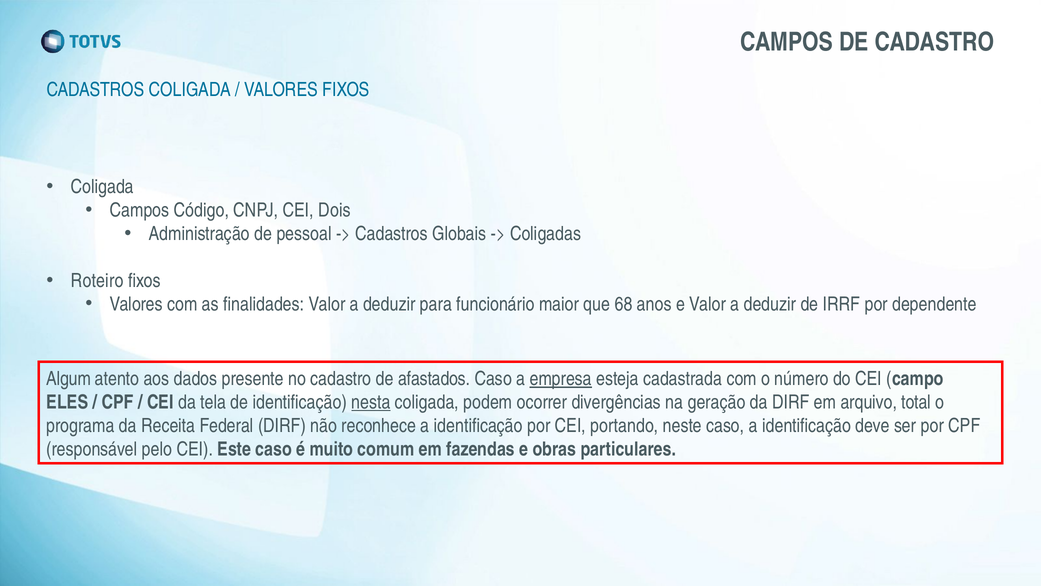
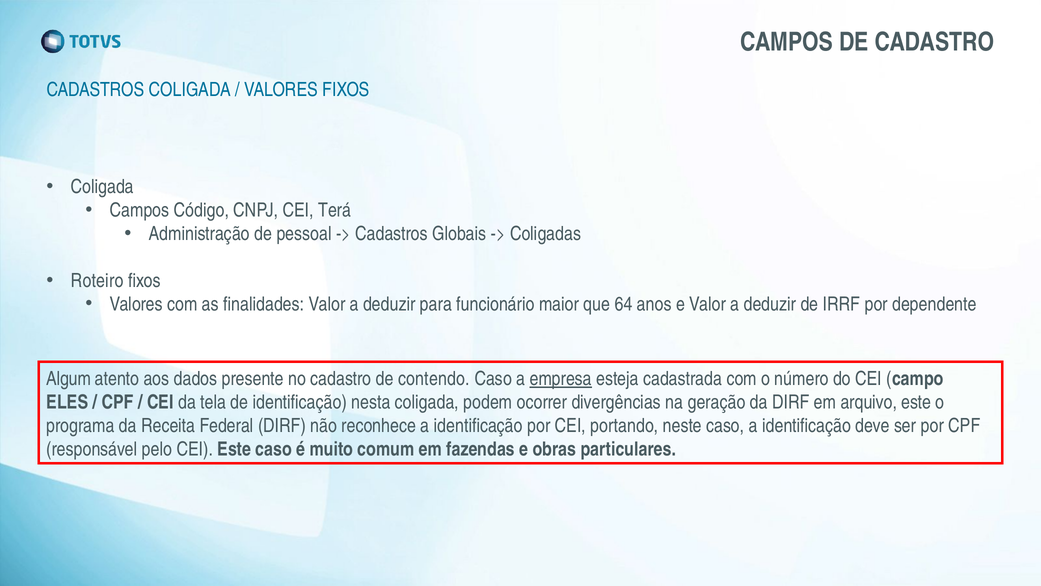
Dois: Dois -> Terá
68: 68 -> 64
afastados: afastados -> contendo
nesta underline: present -> none
arquivo total: total -> este
